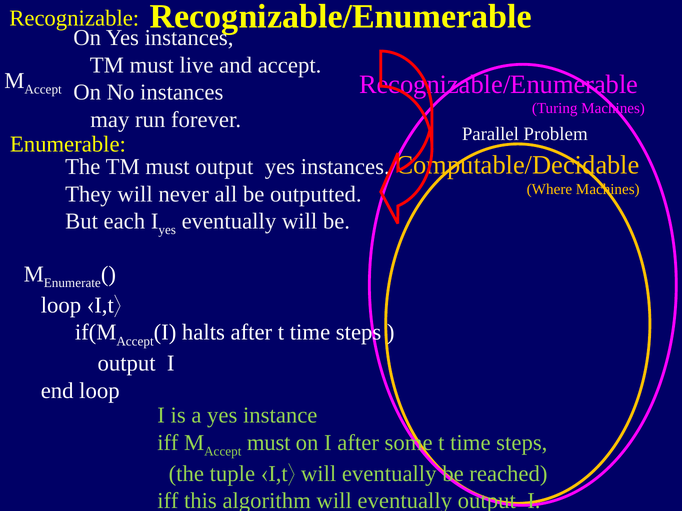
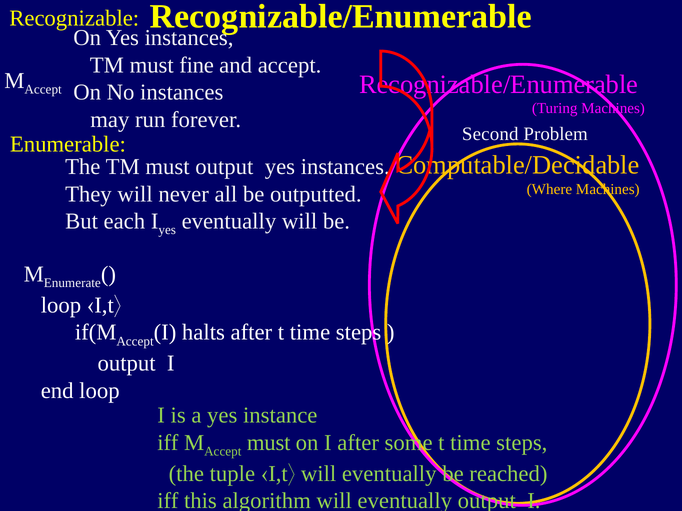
live: live -> fine
Parallel: Parallel -> Second
